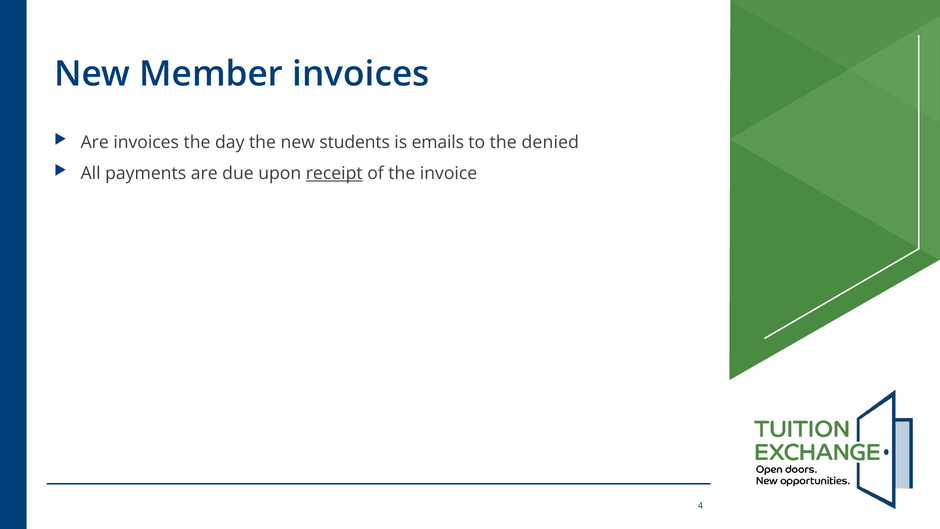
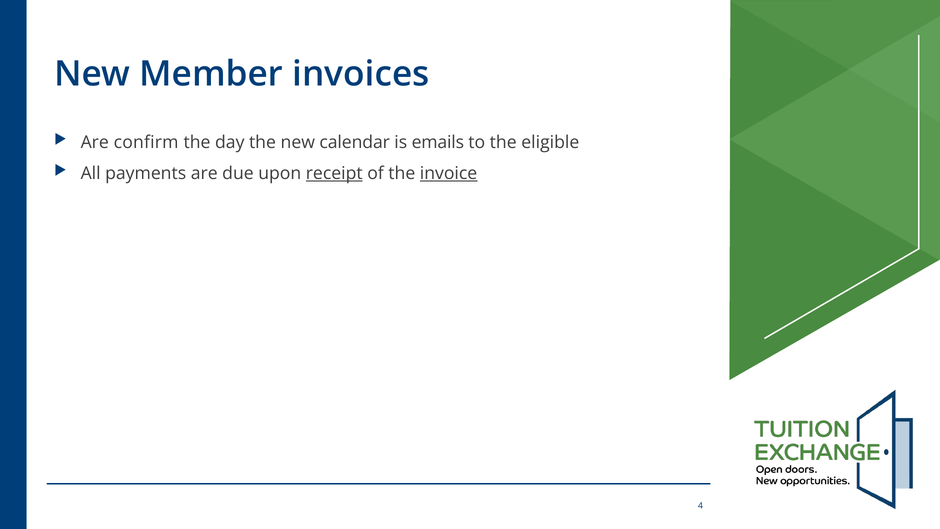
Are invoices: invoices -> confirm
students: students -> calendar
denied: denied -> eligible
invoice underline: none -> present
